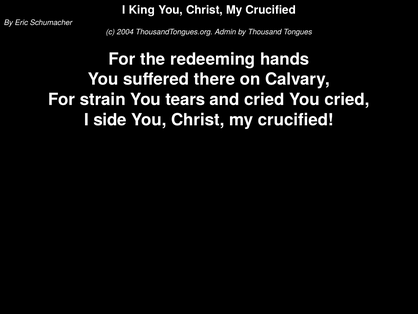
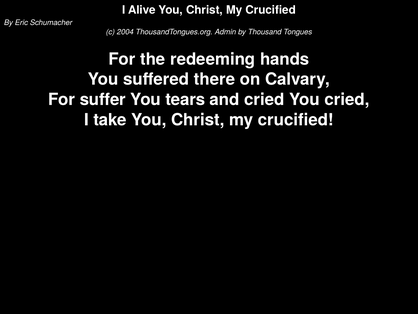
King: King -> Alive
strain: strain -> suffer
side: side -> take
